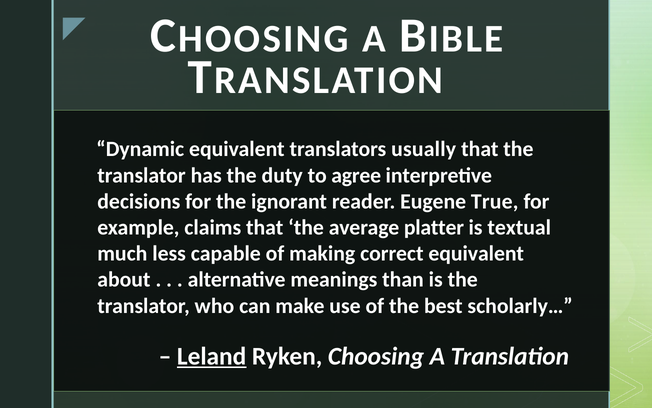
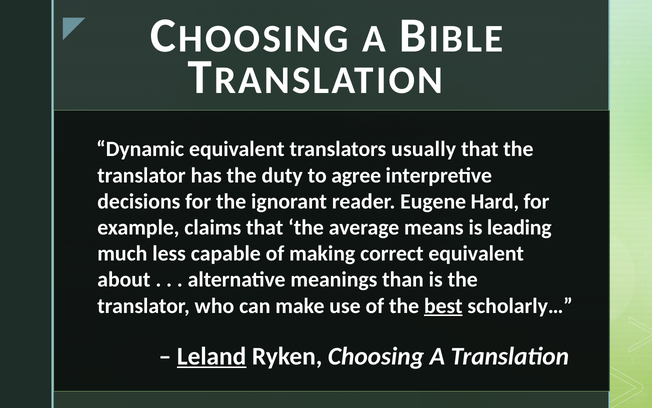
True: True -> Hard
platter: platter -> means
textual: textual -> leading
best underline: none -> present
